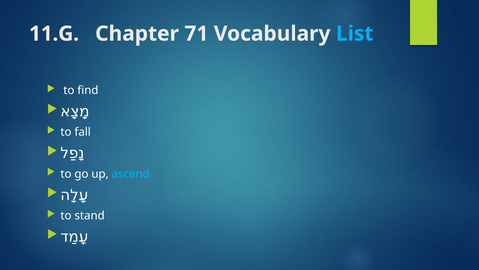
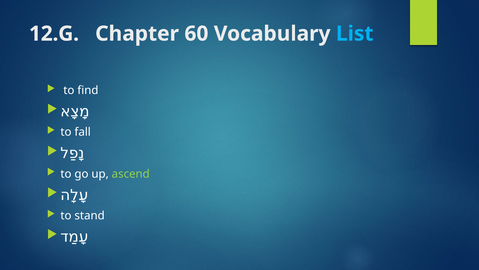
11.G: 11.G -> 12.G
71: 71 -> 60
ascend colour: light blue -> light green
